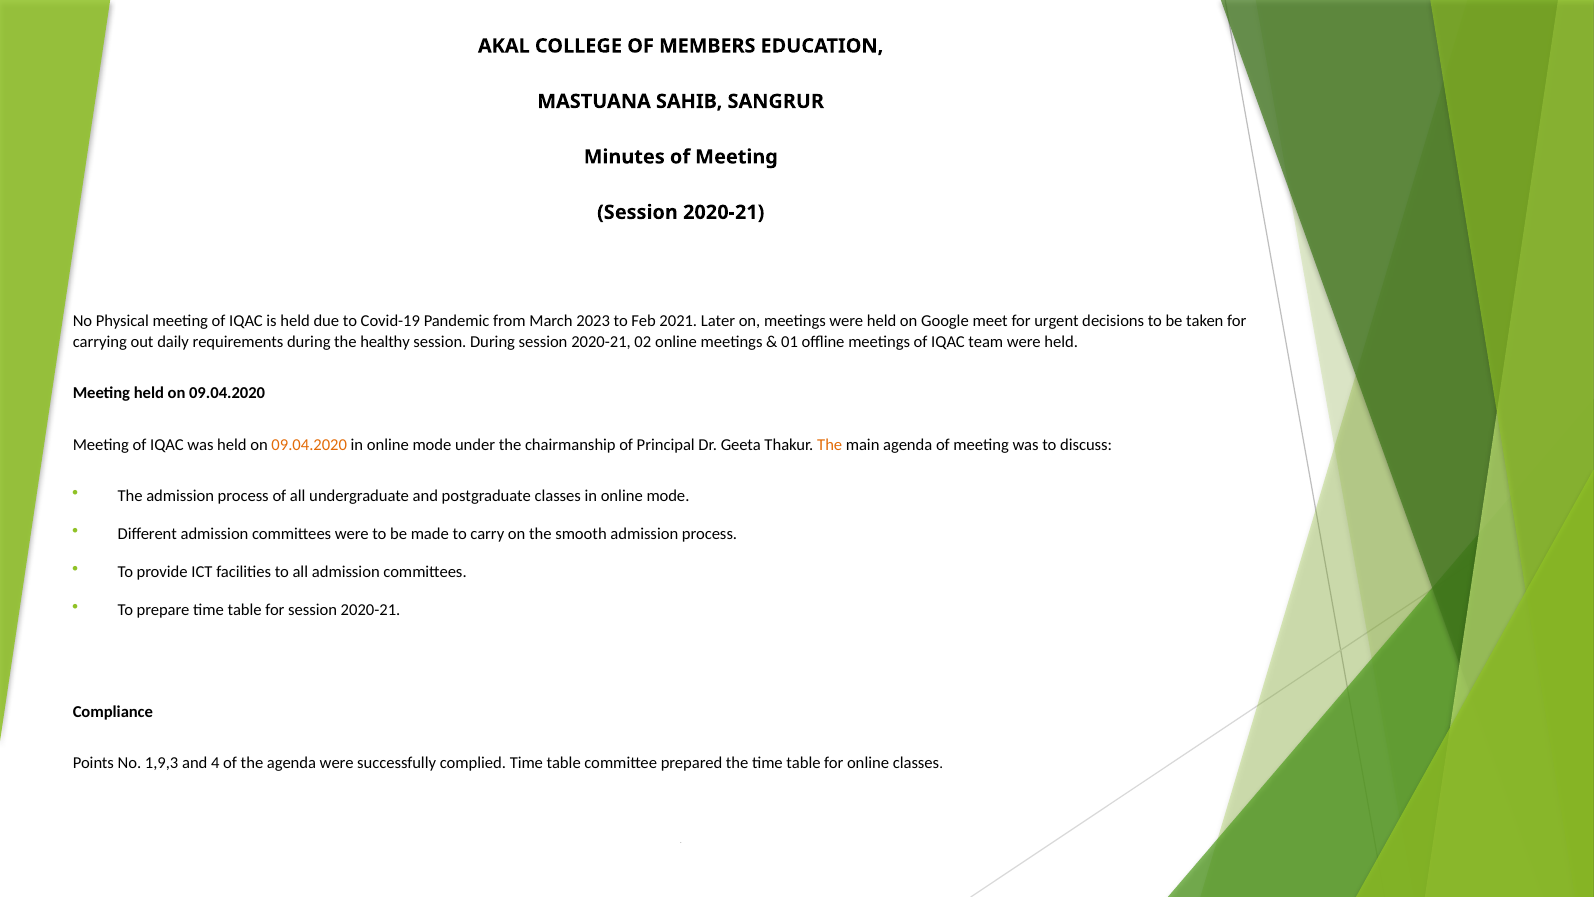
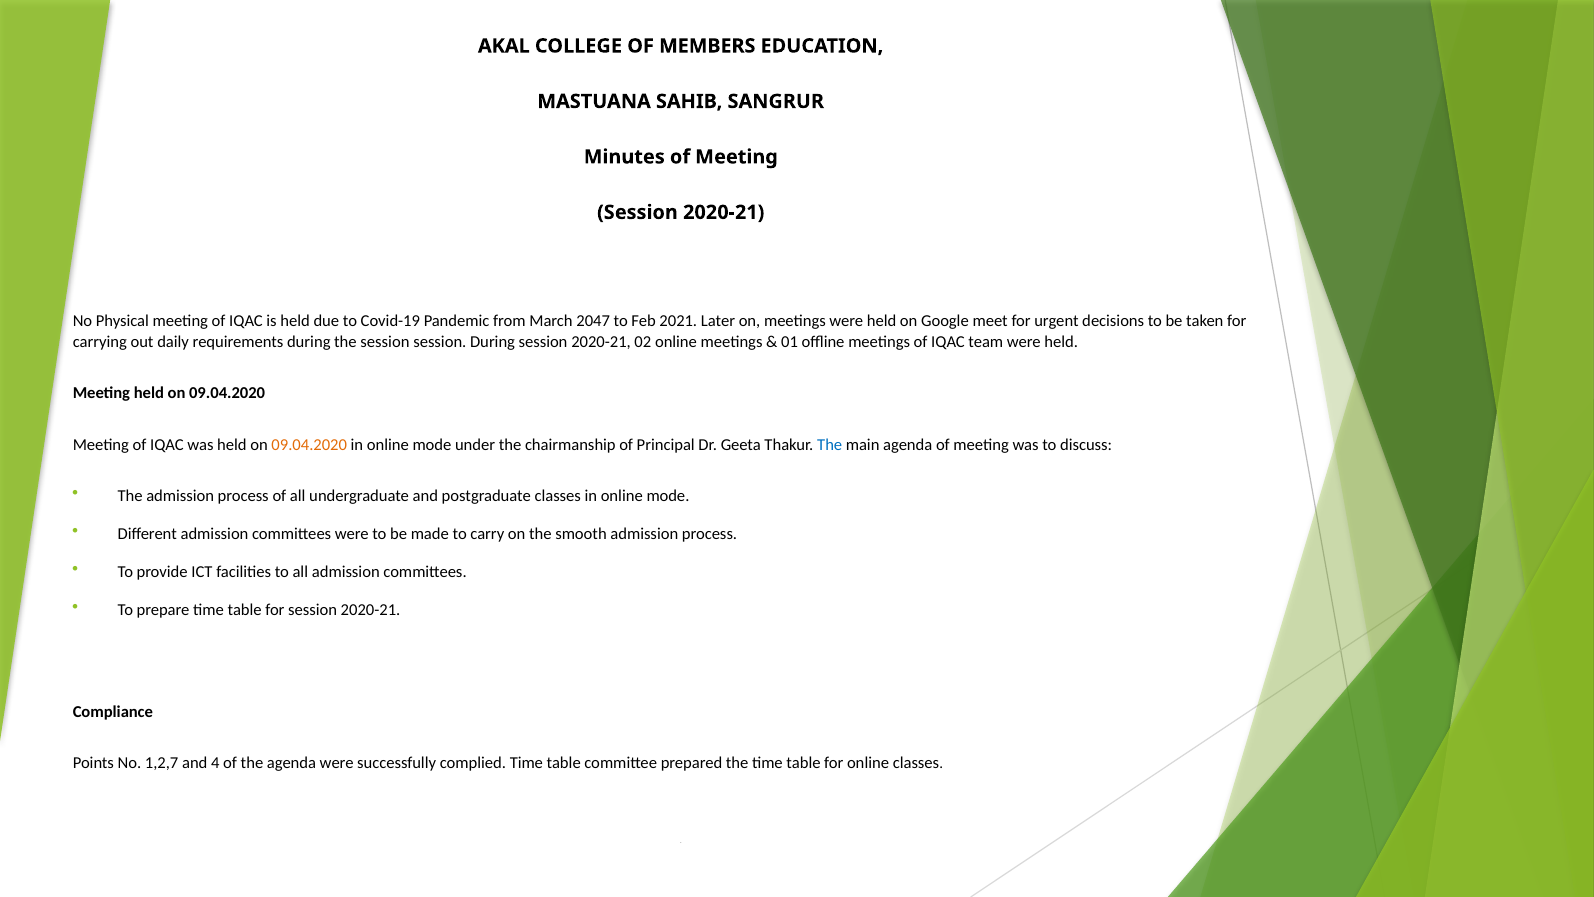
2023: 2023 -> 2047
the healthy: healthy -> session
The at (830, 444) colour: orange -> blue
1,9,3: 1,9,3 -> 1,2,7
